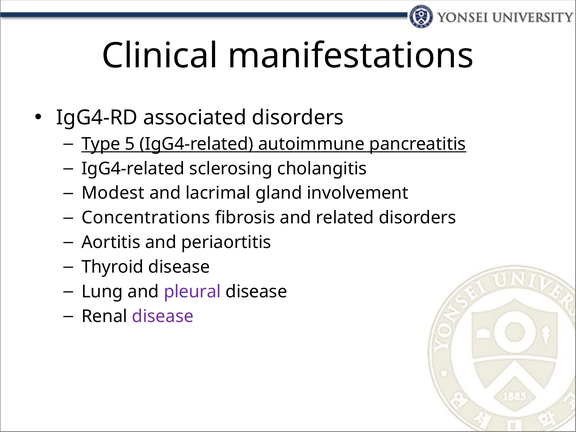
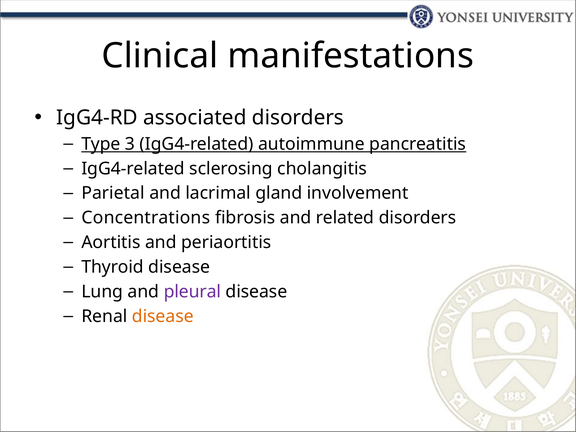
5: 5 -> 3
Modest: Modest -> Parietal
disease at (163, 316) colour: purple -> orange
